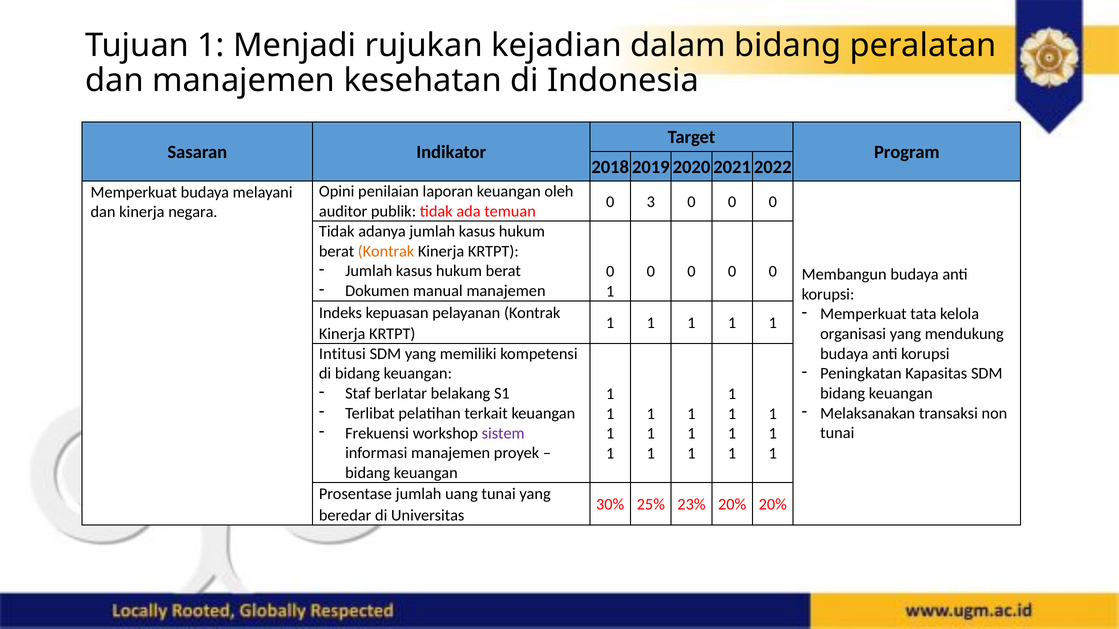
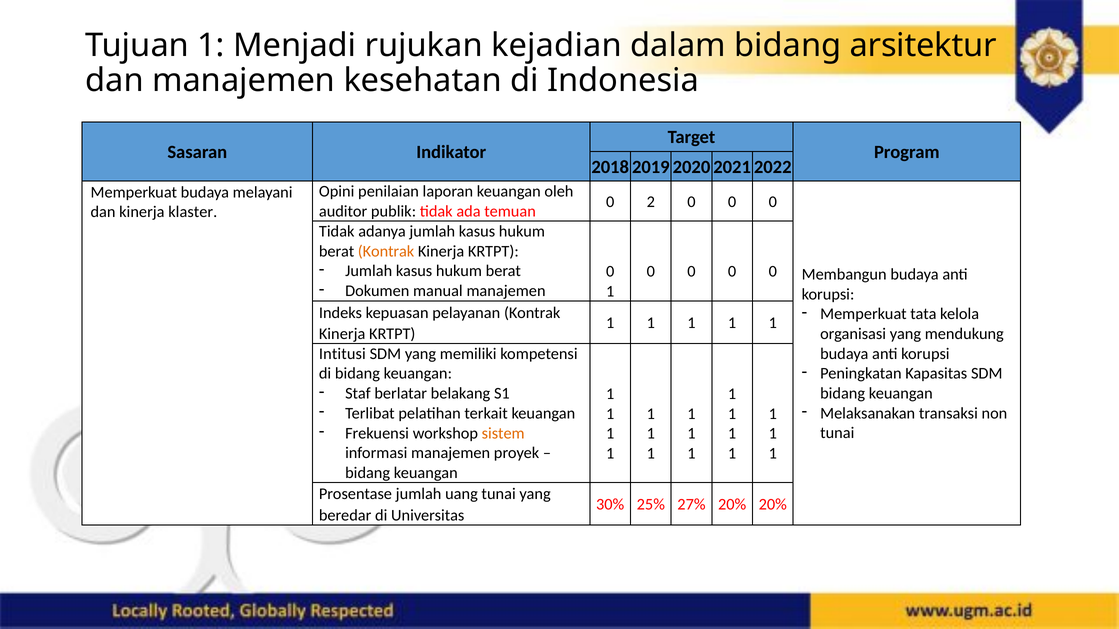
peralatan: peralatan -> arsitektur
3: 3 -> 2
negara: negara -> klaster
sistem colour: purple -> orange
23%: 23% -> 27%
